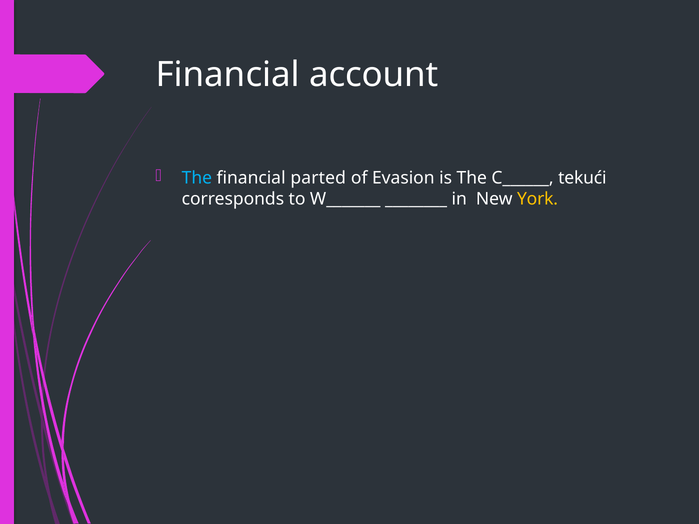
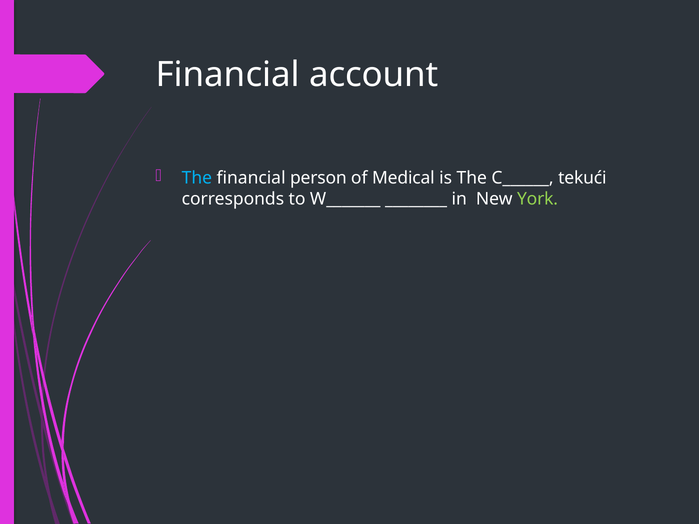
parted: parted -> person
Evasion: Evasion -> Medical
York colour: yellow -> light green
